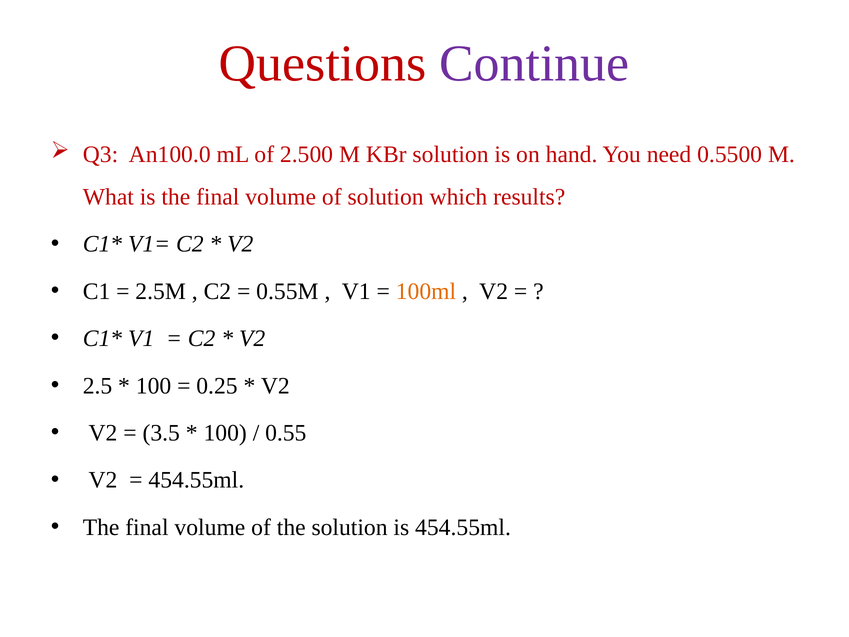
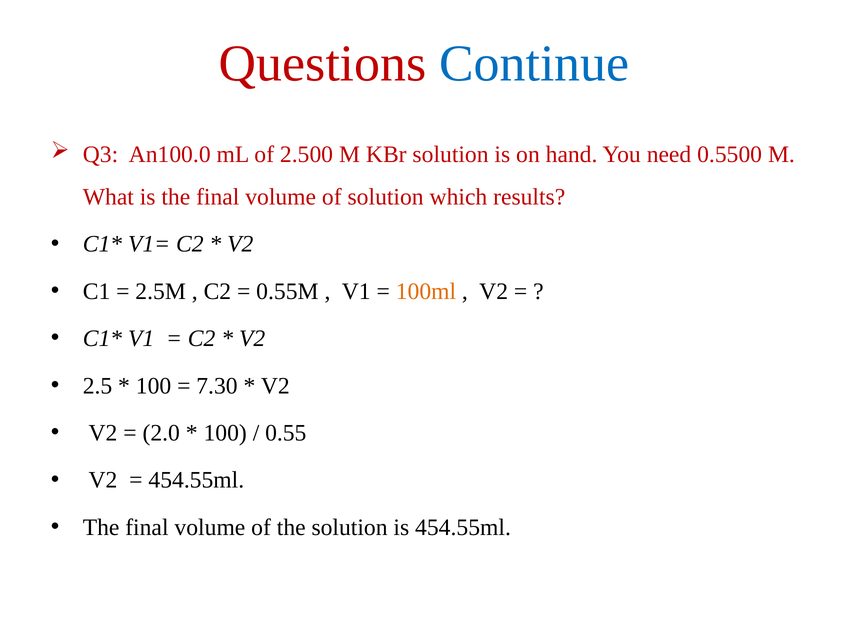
Continue colour: purple -> blue
0.25: 0.25 -> 7.30
3.5: 3.5 -> 2.0
